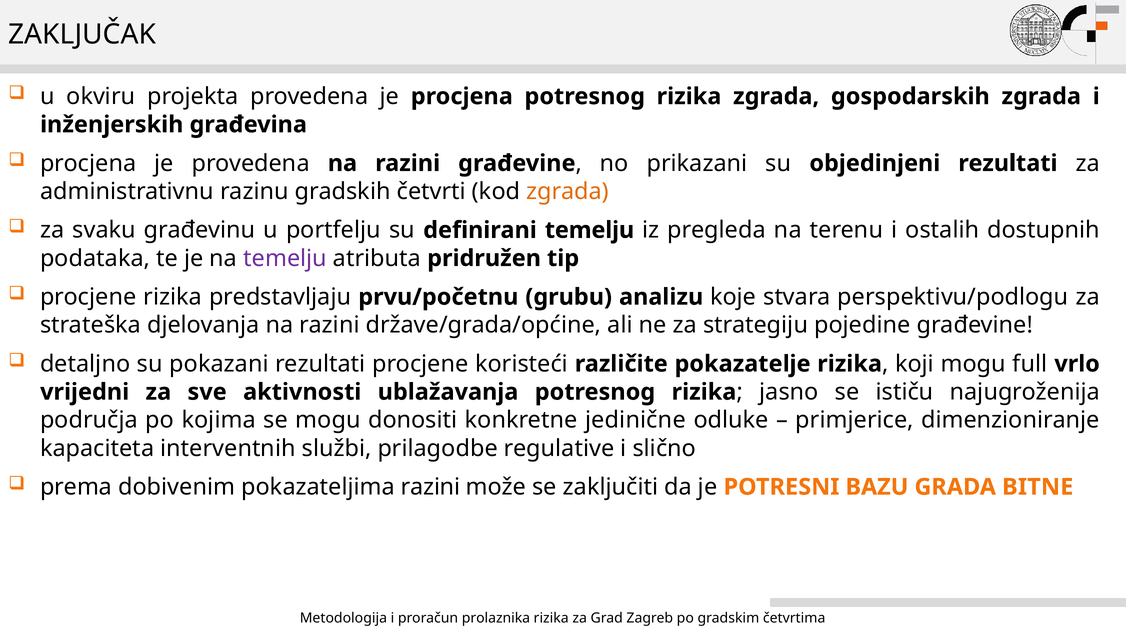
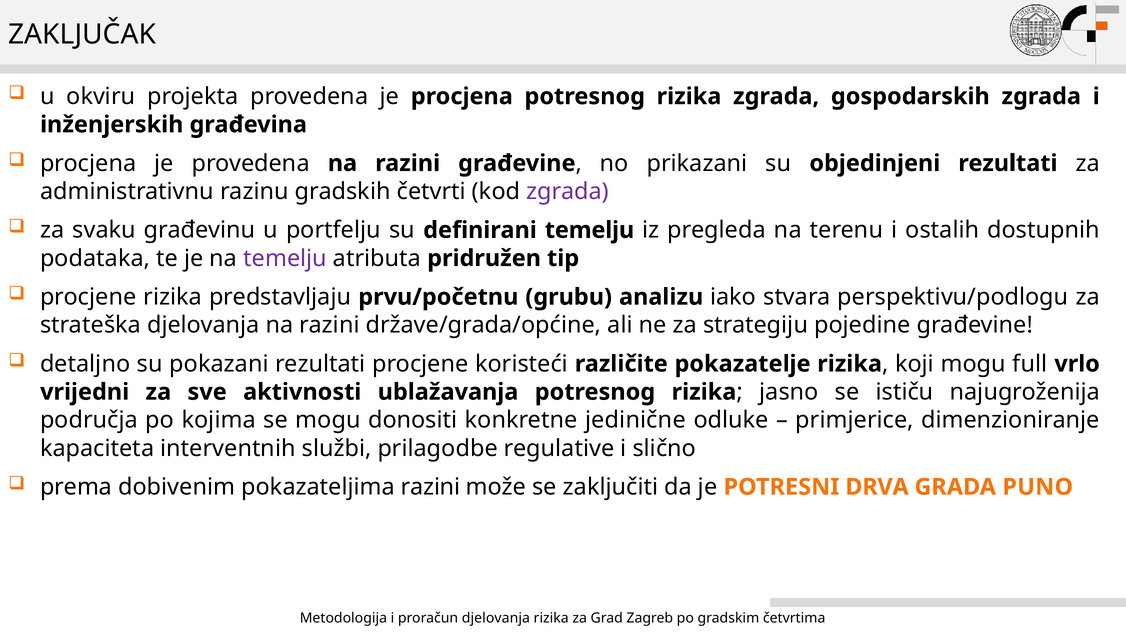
zgrada at (568, 192) colour: orange -> purple
koje: koje -> iako
BAZU: BAZU -> DRVA
BITNE: BITNE -> PUNO
proračun prolaznika: prolaznika -> djelovanja
